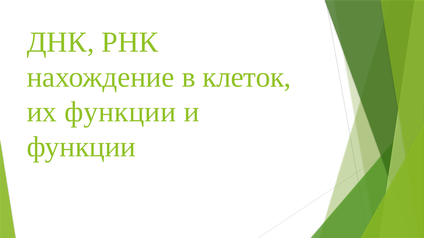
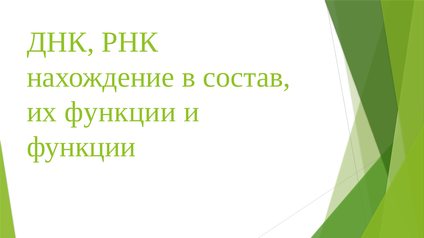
клеток: клеток -> состав
